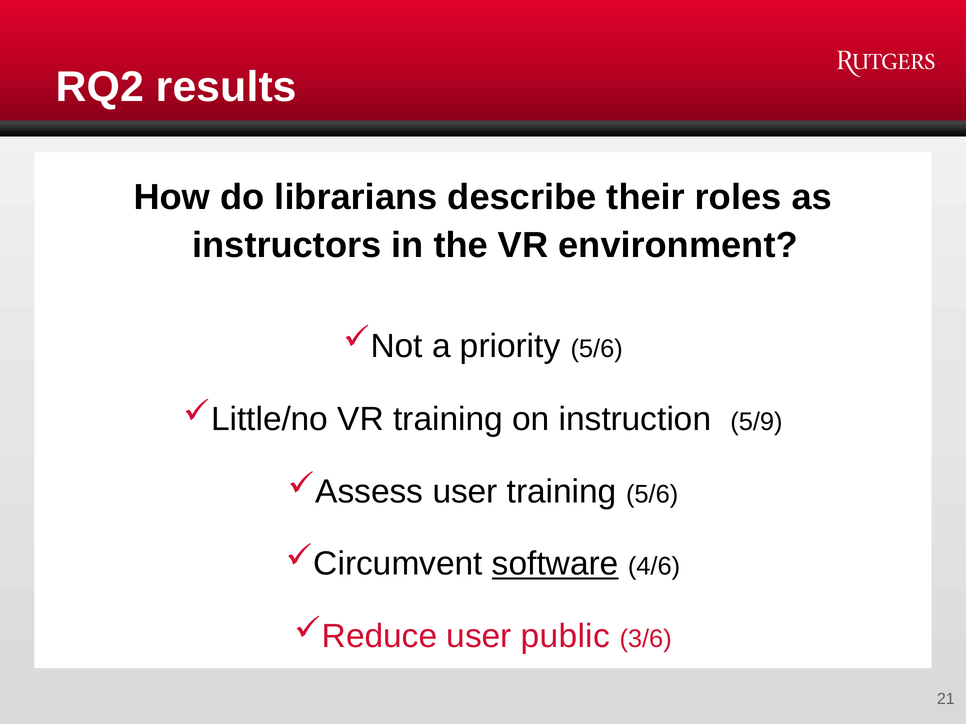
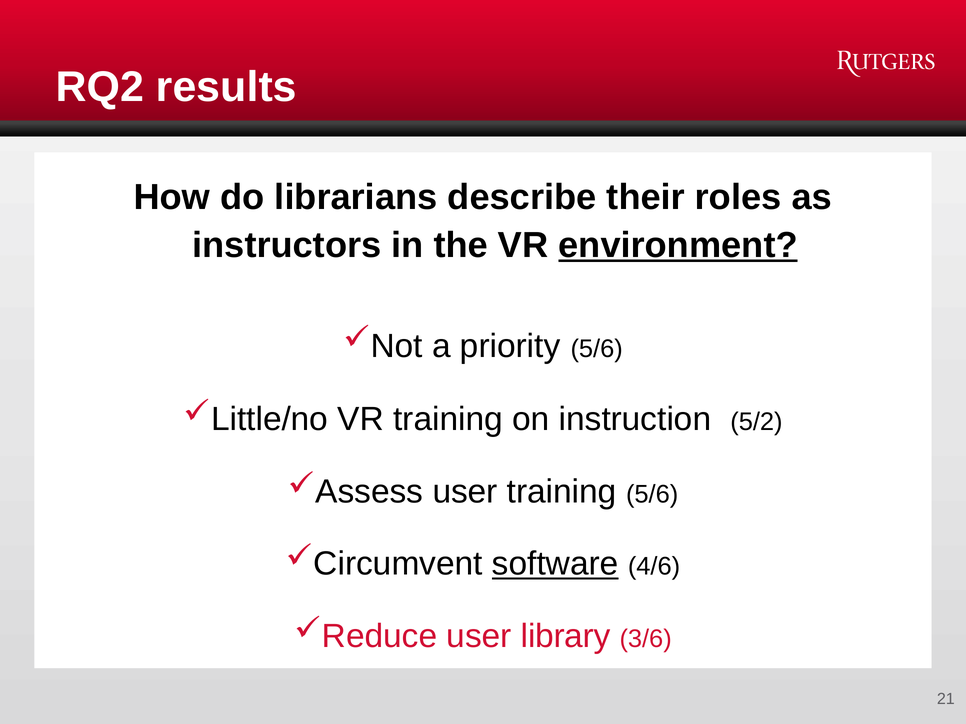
environment underline: none -> present
5/9: 5/9 -> 5/2
public: public -> library
